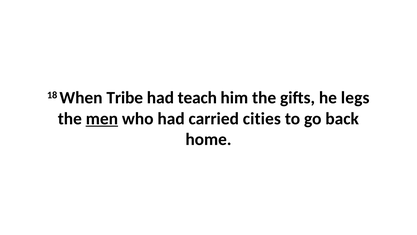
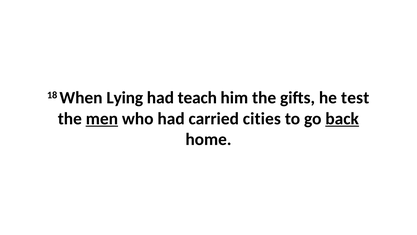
Tribe: Tribe -> Lying
legs: legs -> test
back underline: none -> present
